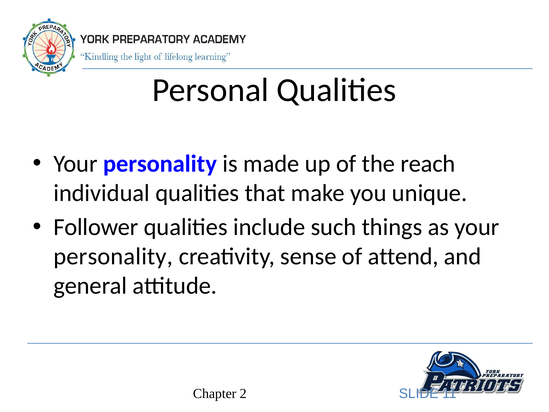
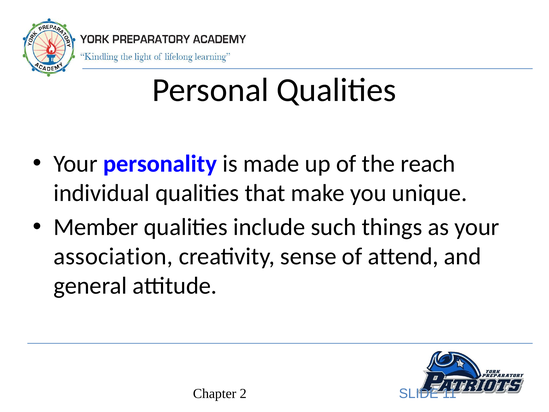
Follower: Follower -> Member
personality at (113, 256): personality -> association
